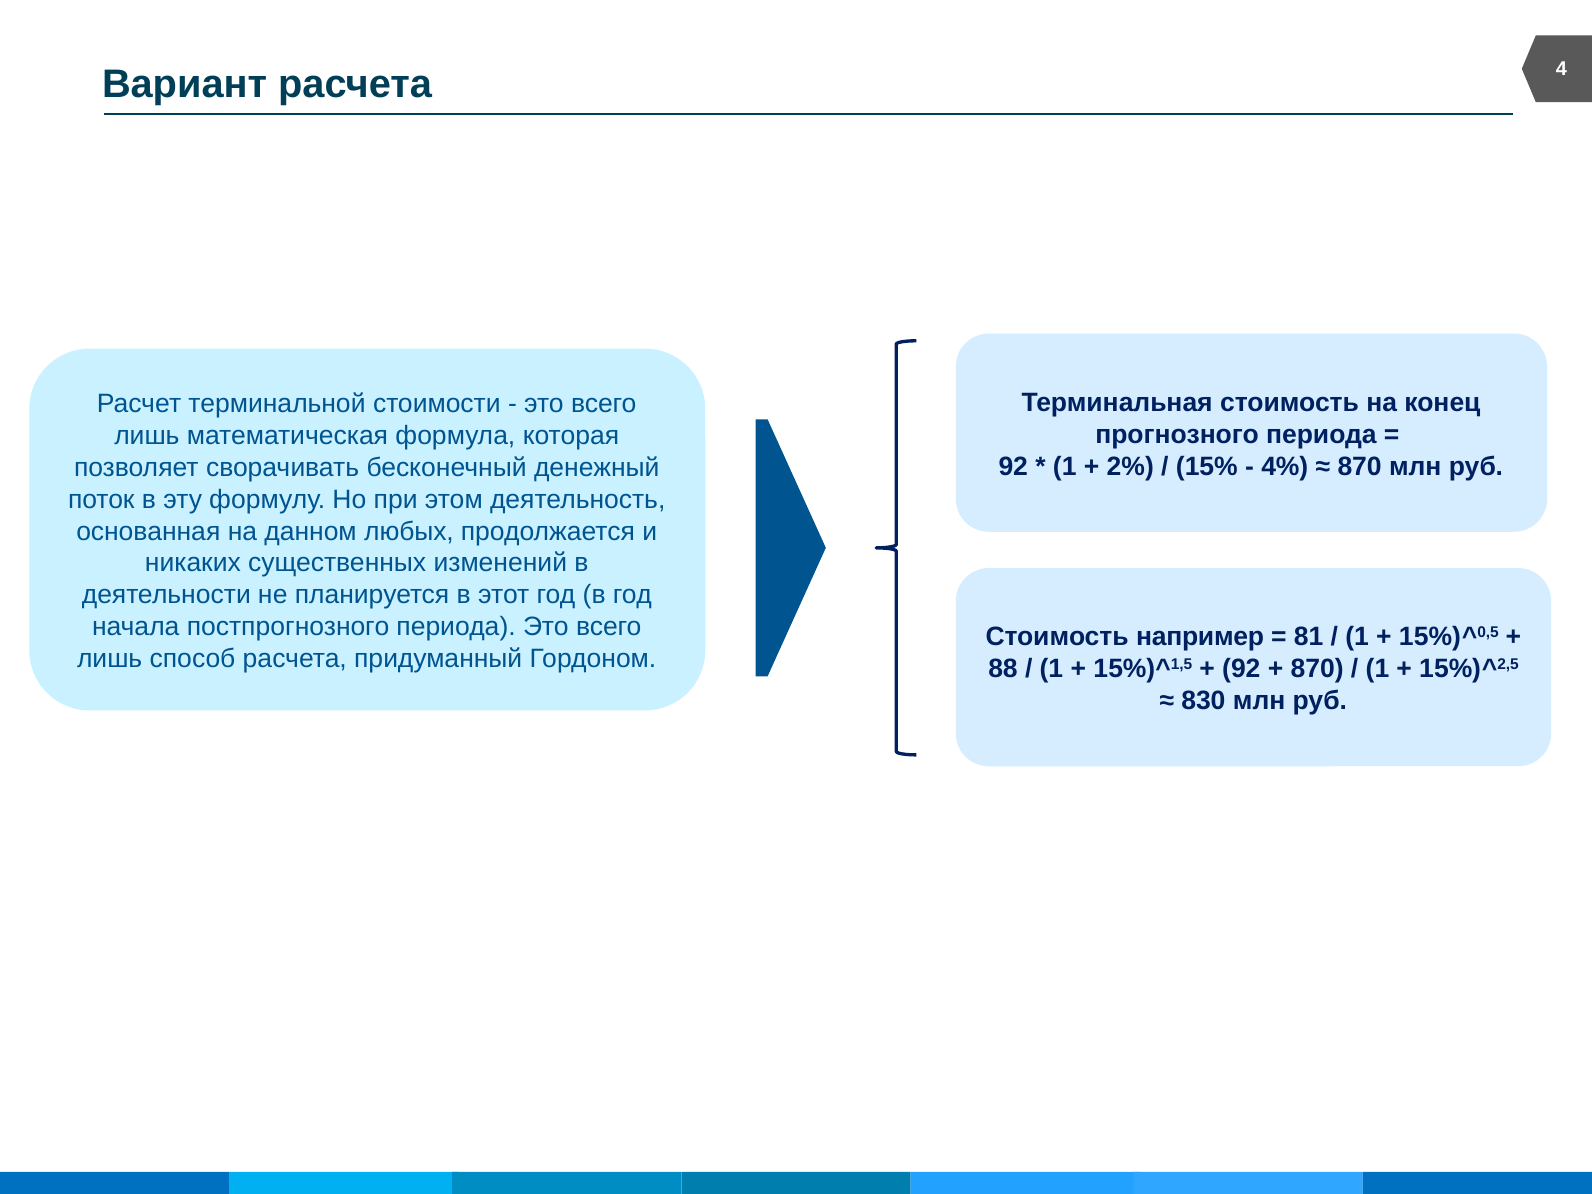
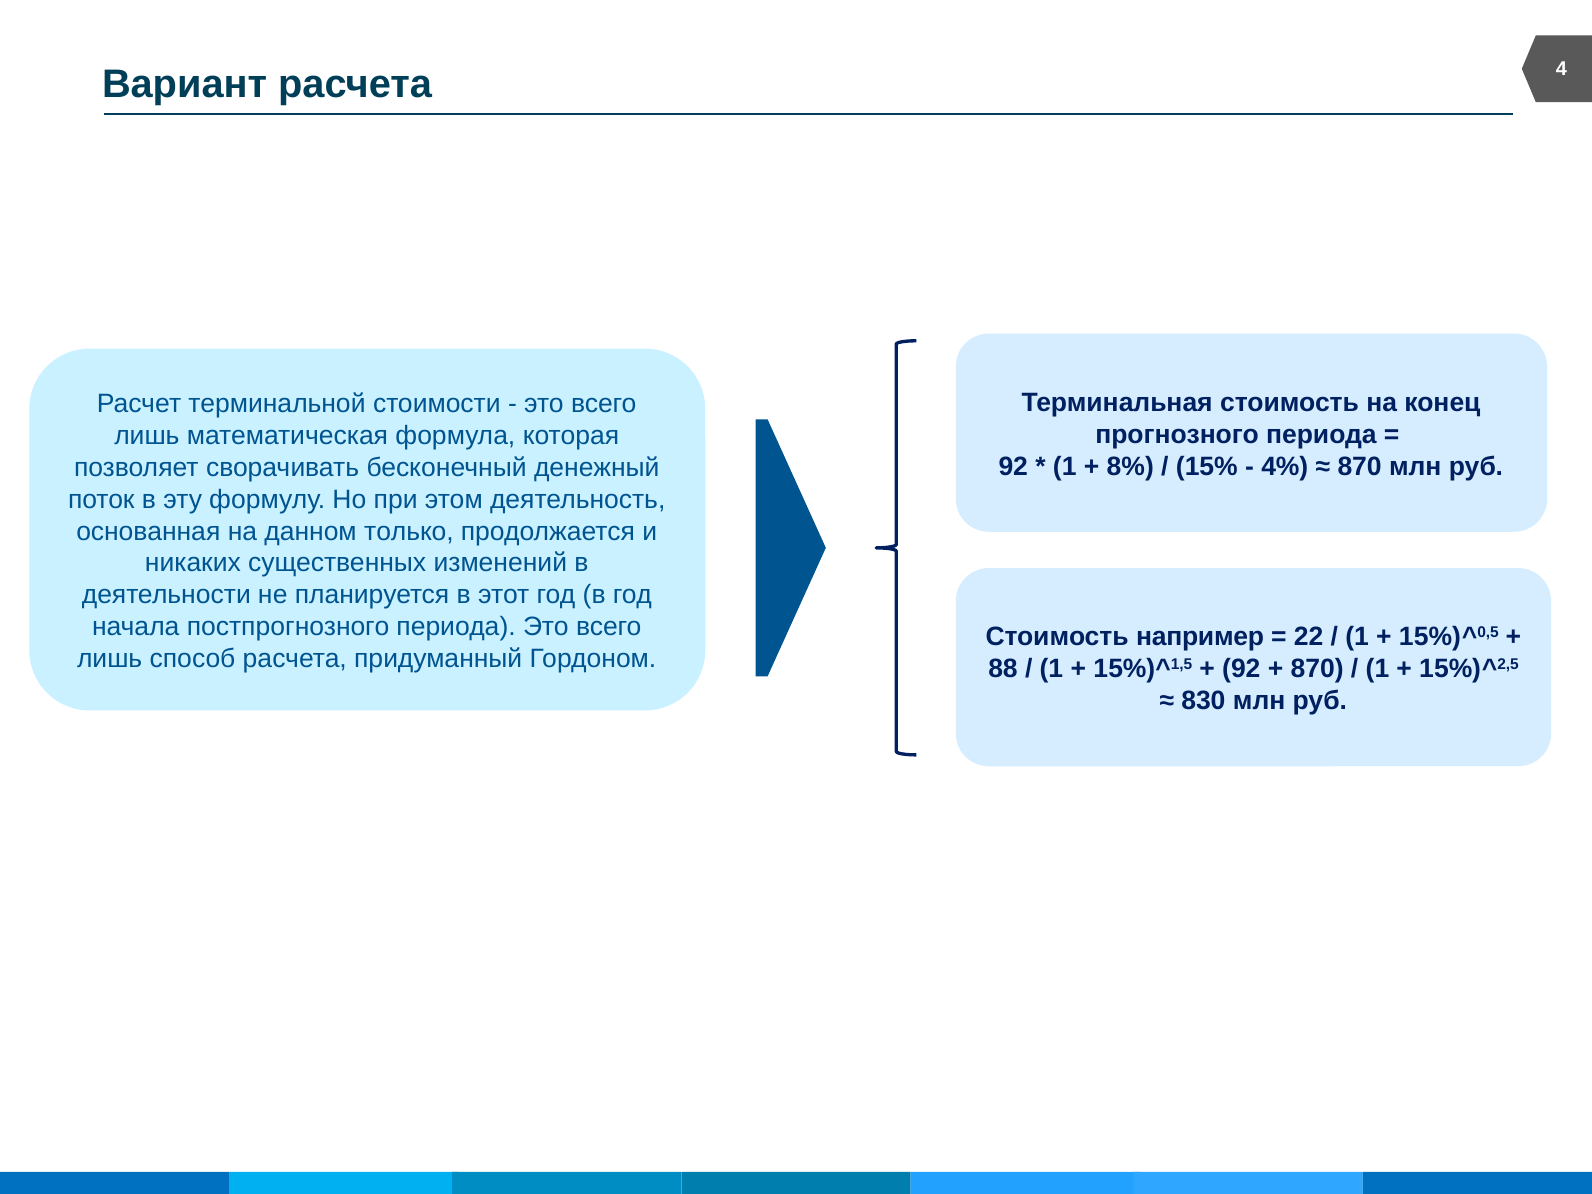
2%: 2% -> 8%
любых: любых -> только
81: 81 -> 22
